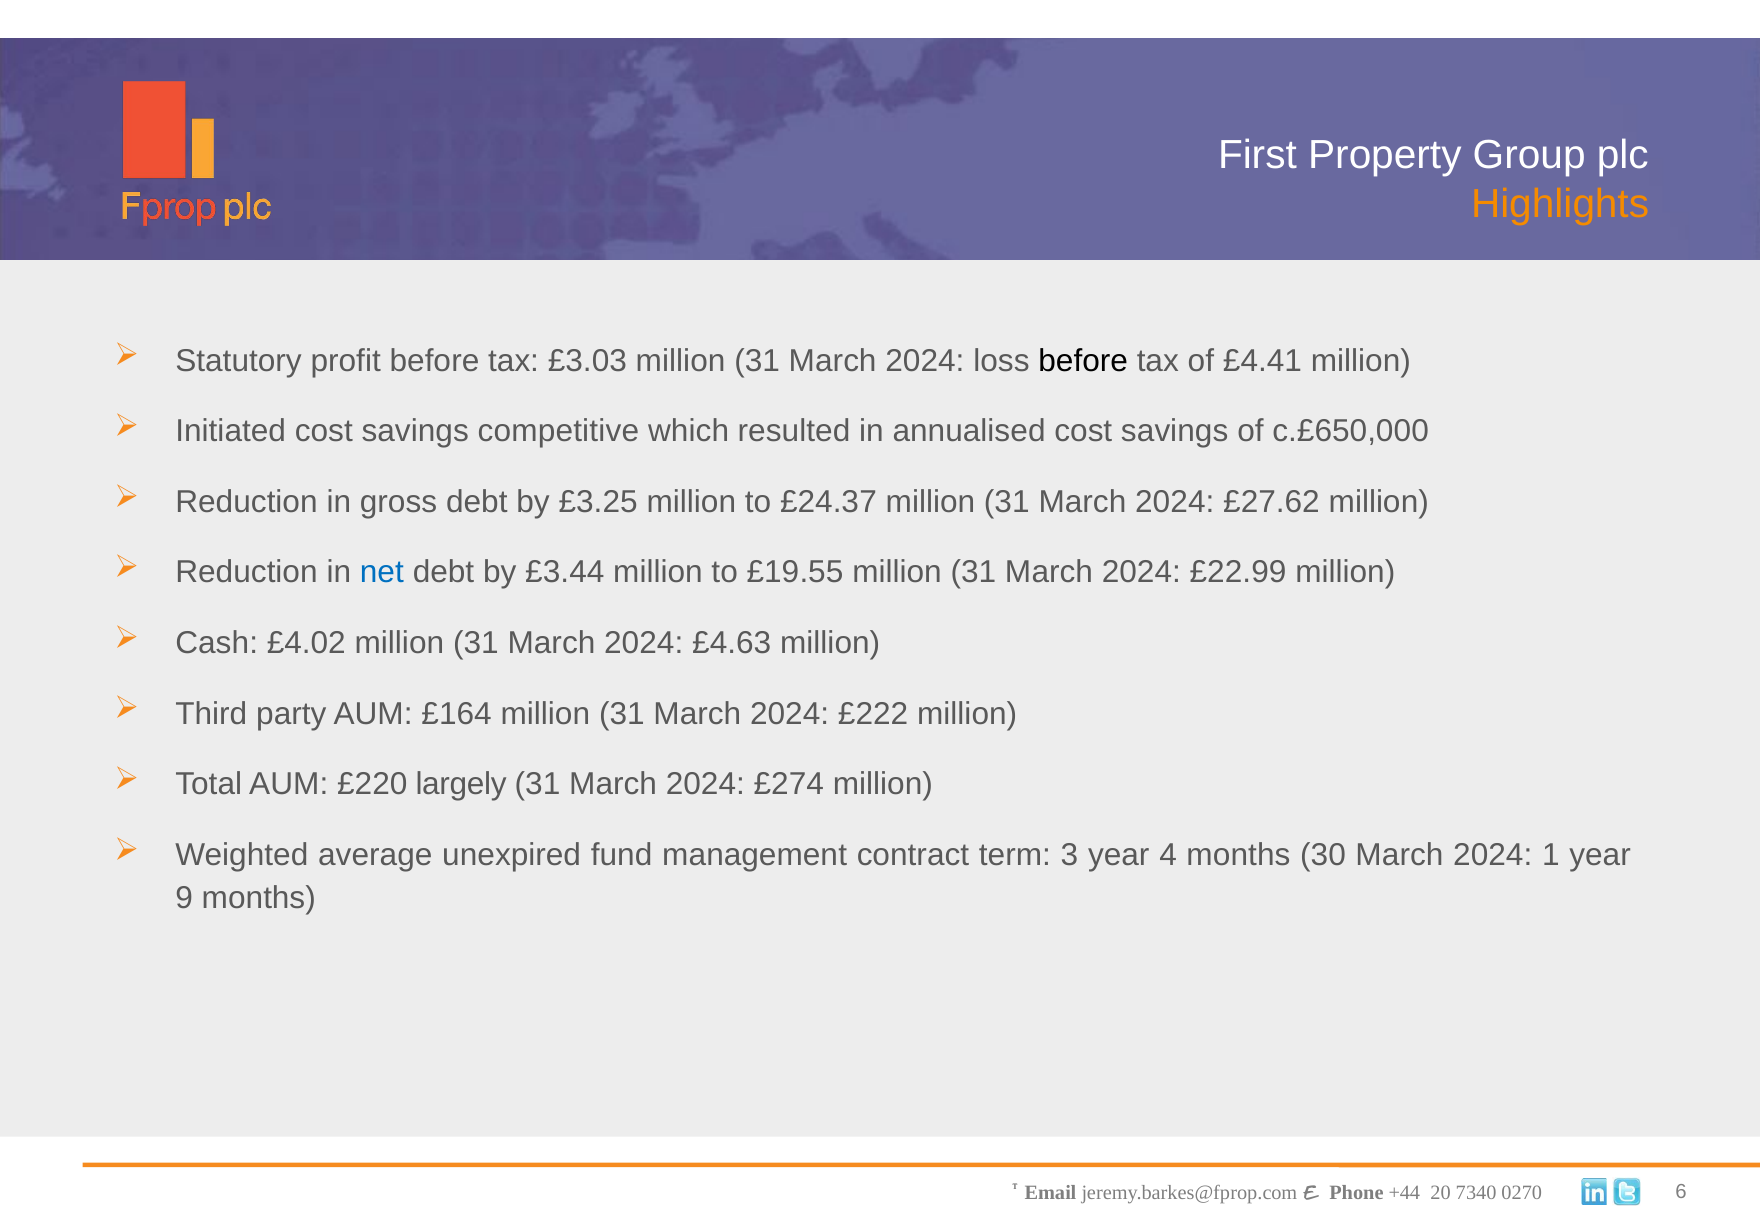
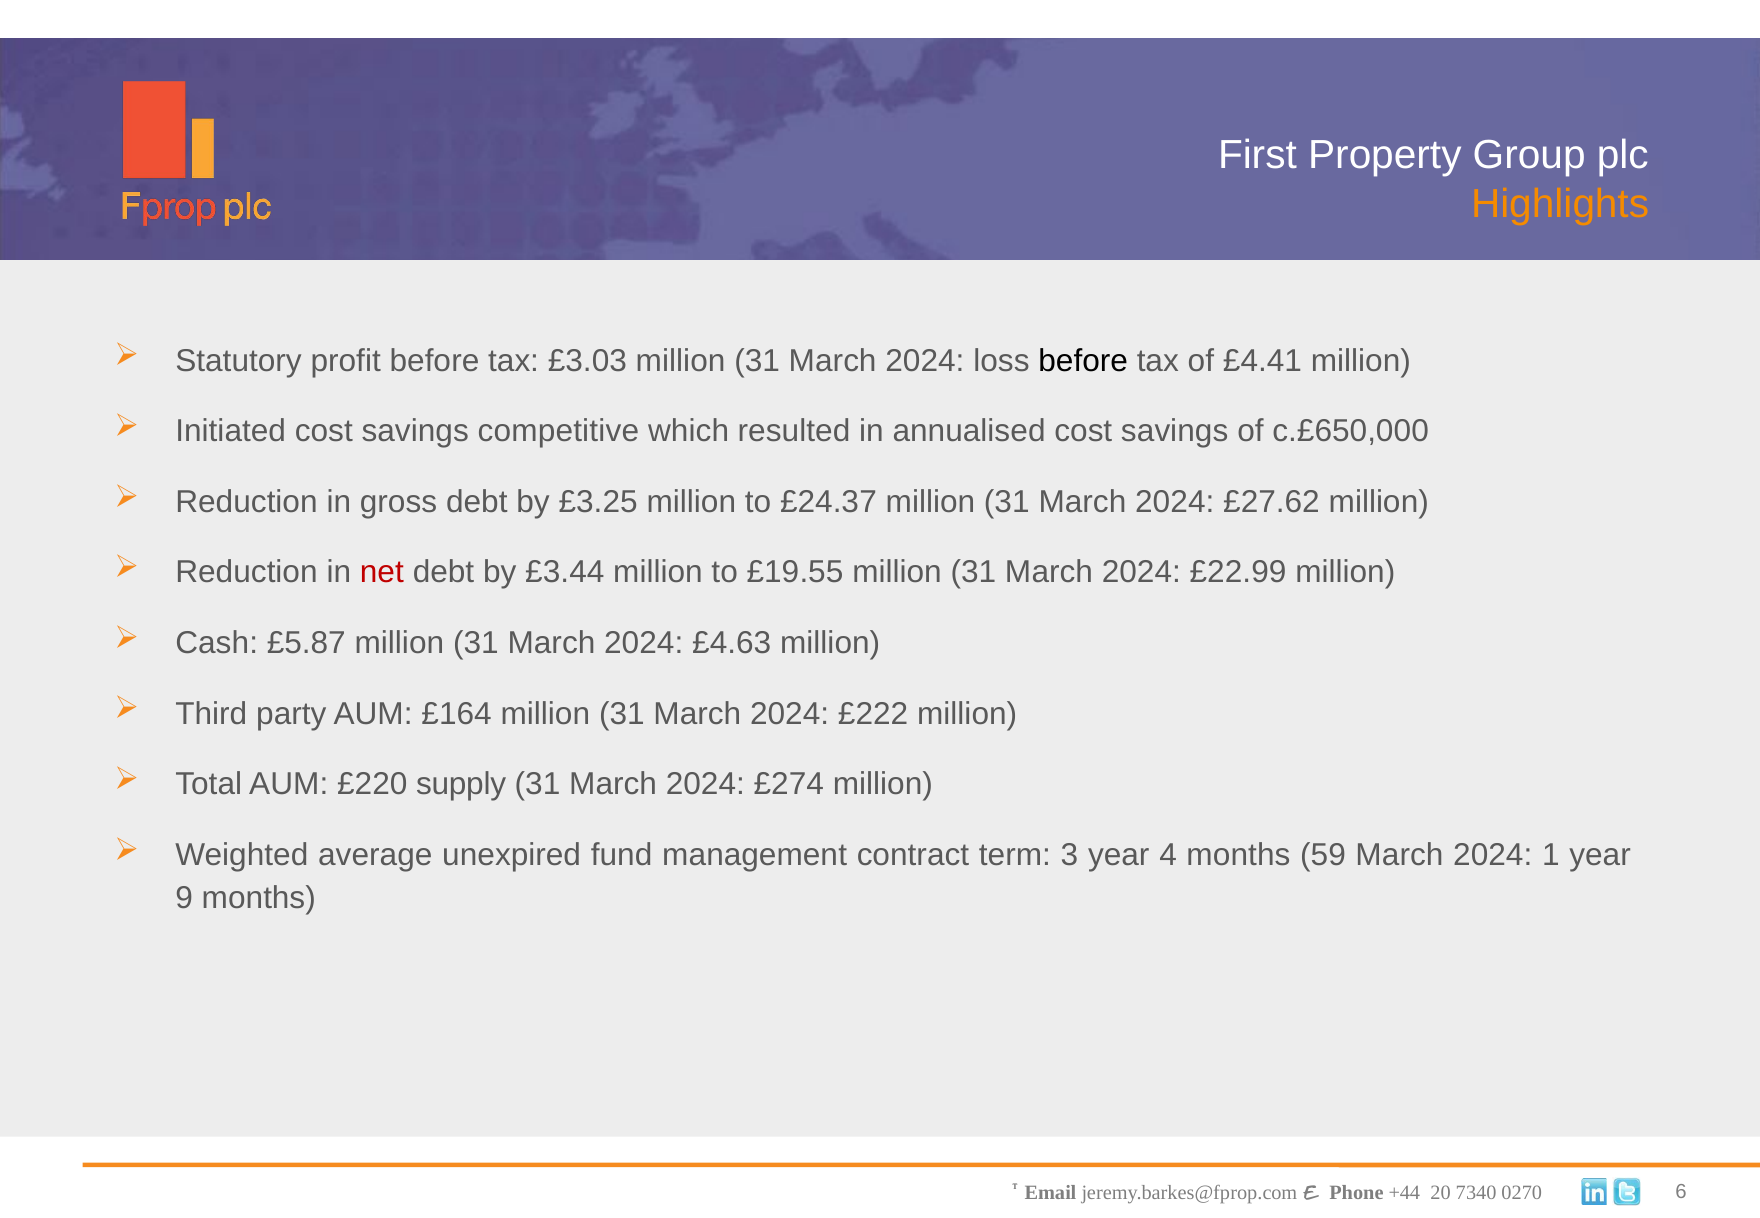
net colour: blue -> red
£4.02: £4.02 -> £5.87
largely: largely -> supply
30: 30 -> 59
